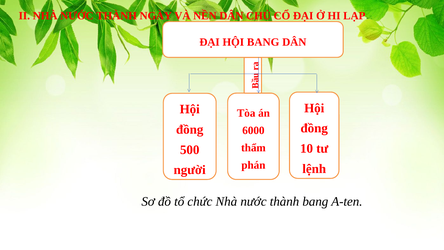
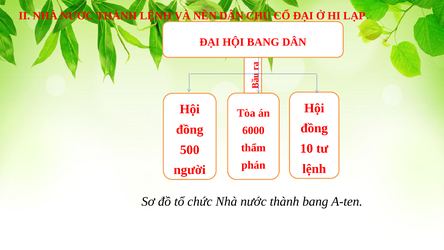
THÀNH NGÀY: NGÀY -> LỆNH
